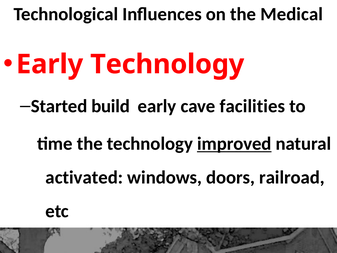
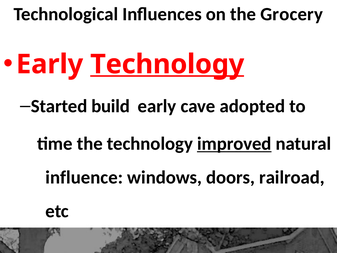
Medical: Medical -> Grocery
Technology at (167, 64) underline: none -> present
facilities: facilities -> adopted
activated: activated -> influence
